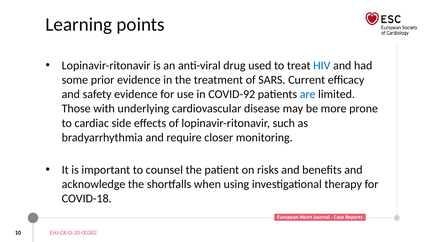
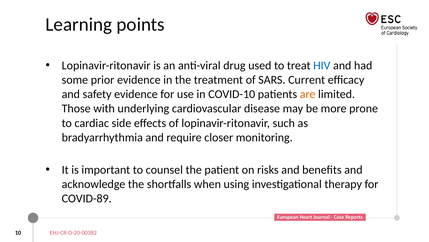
COVID-92: COVID-92 -> COVID-10
are colour: blue -> orange
COVID-18: COVID-18 -> COVID-89
